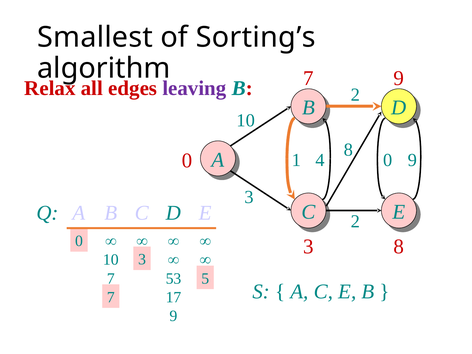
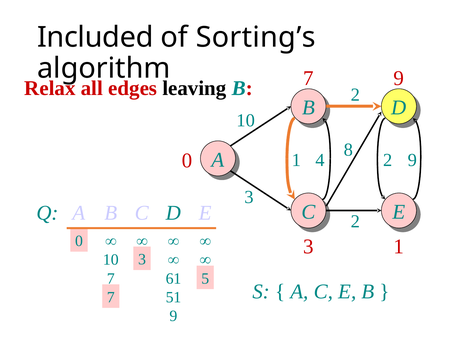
Smallest: Smallest -> Included
leaving colour: purple -> black
4 0: 0 -> 2
8 at (399, 246): 8 -> 1
53: 53 -> 61
17: 17 -> 51
